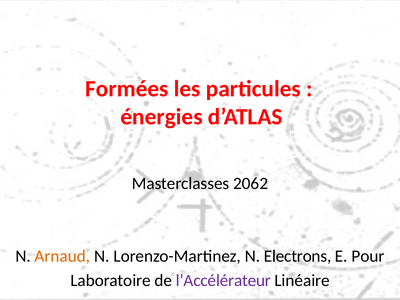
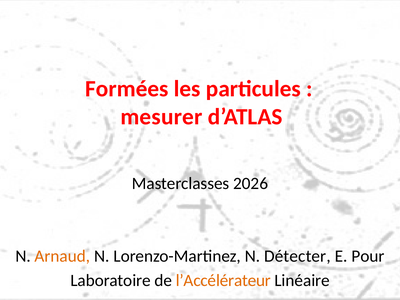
énergies: énergies -> mesurer
2062: 2062 -> 2026
Electrons: Electrons -> Détecter
l’Accélérateur colour: purple -> orange
